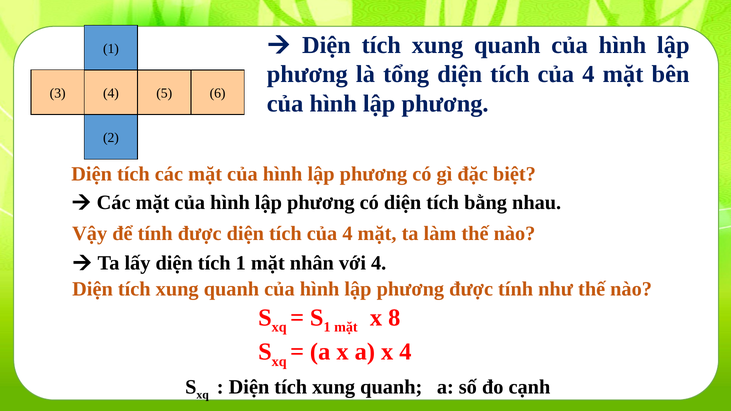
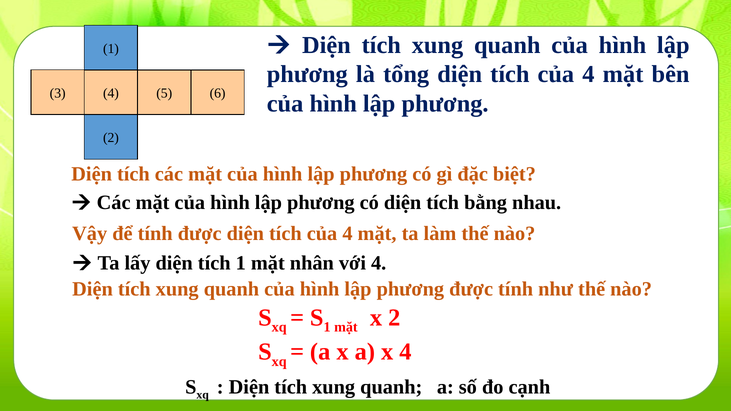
x 8: 8 -> 2
